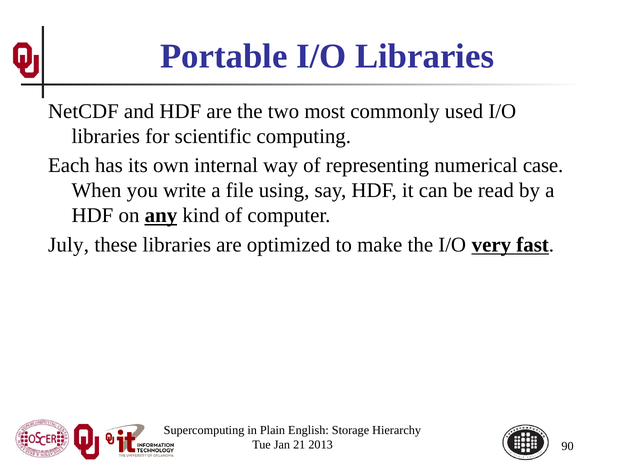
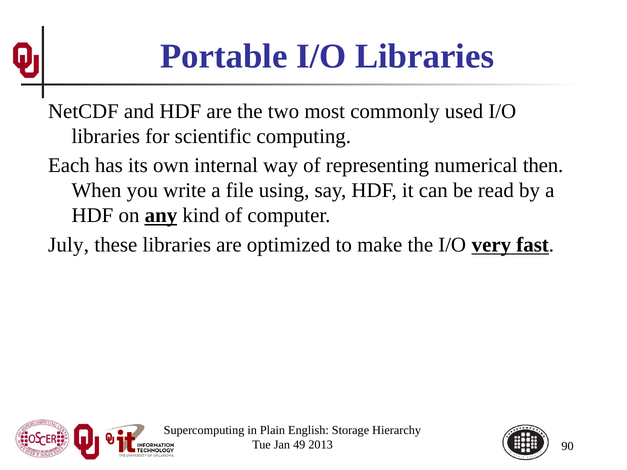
case: case -> then
21: 21 -> 49
